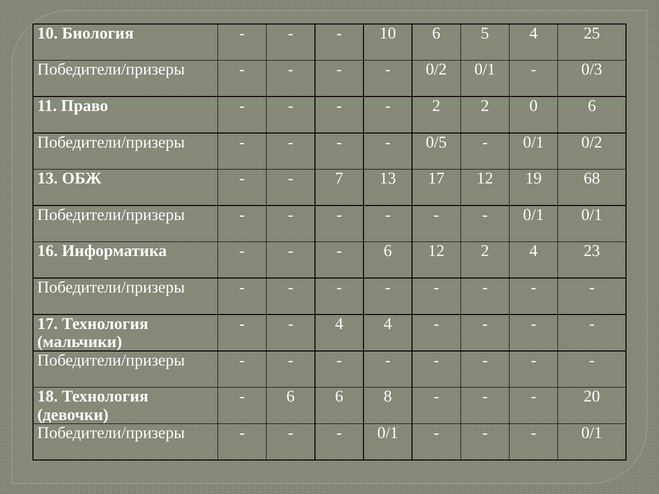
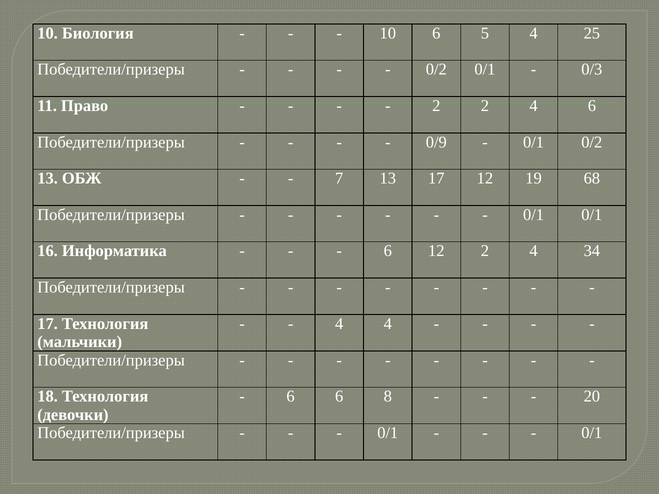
2 2 0: 0 -> 4
0/5: 0/5 -> 0/9
23: 23 -> 34
